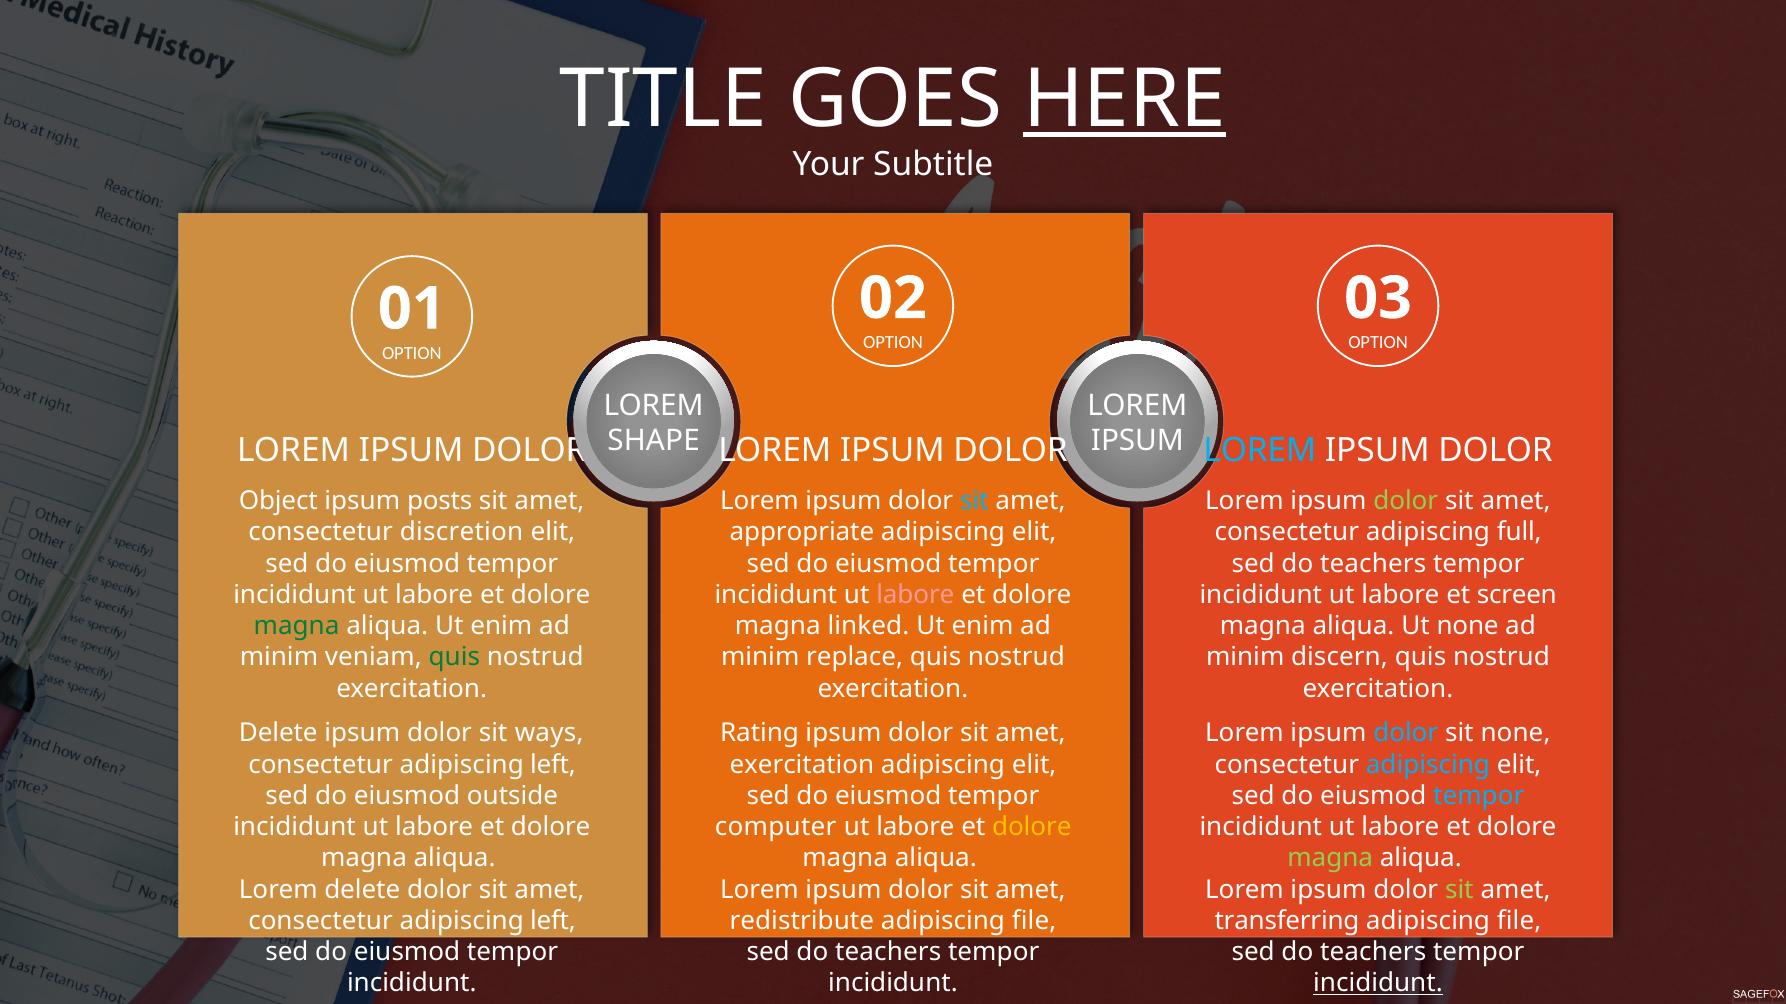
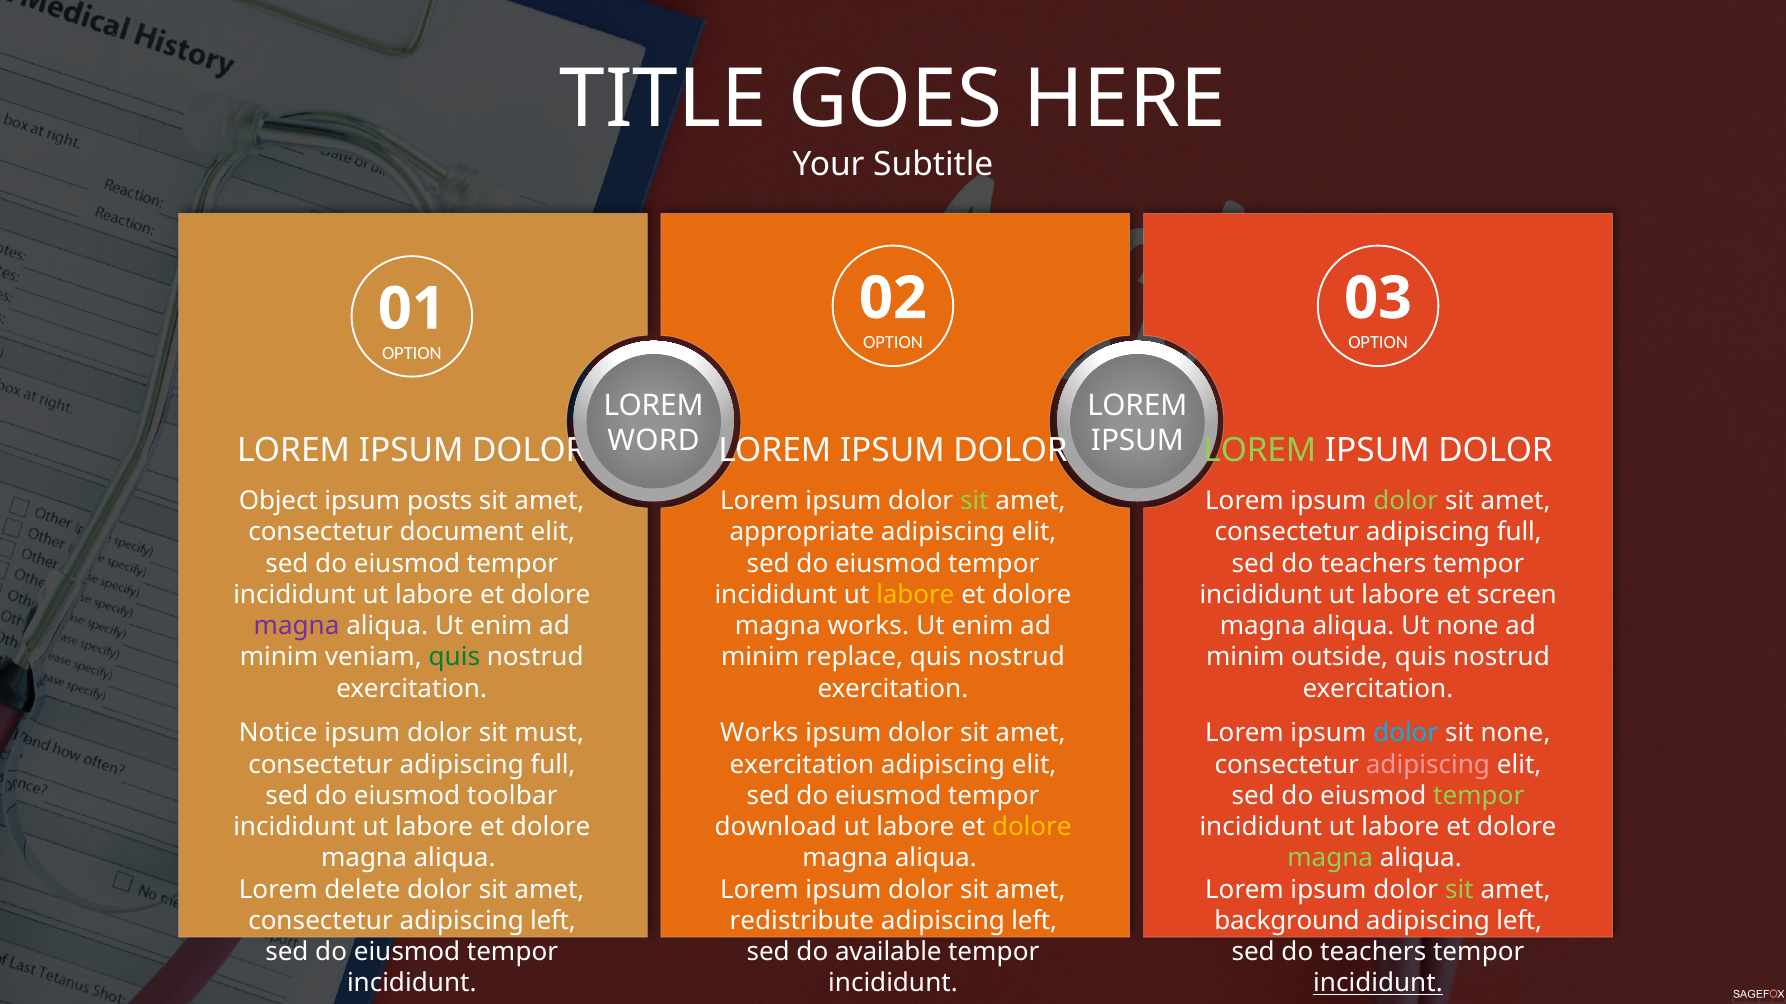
HERE underline: present -> none
SHAPE: SHAPE -> WORD
LOREM at (1260, 450) colour: light blue -> light green
sit at (974, 501) colour: light blue -> light green
discretion: discretion -> document
labore at (915, 595) colour: pink -> yellow
magna at (297, 626) colour: green -> purple
magna linked: linked -> works
discern: discern -> outside
Delete at (278, 734): Delete -> Notice
ways: ways -> must
Rating at (759, 734): Rating -> Works
left at (553, 765): left -> full
adipiscing at (1428, 765) colour: light blue -> pink
outside: outside -> toolbar
tempor at (1479, 796) colour: light blue -> light green
computer: computer -> download
file at (1034, 921): file -> left
transferring: transferring -> background
file at (1519, 921): file -> left
teachers at (888, 953): teachers -> available
